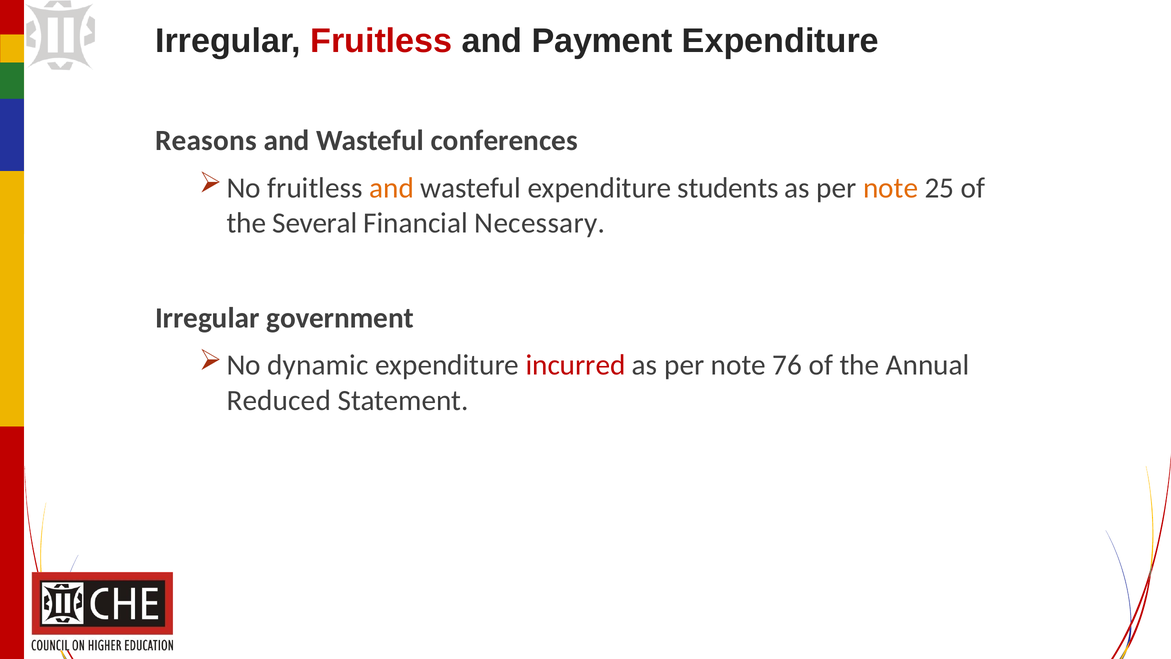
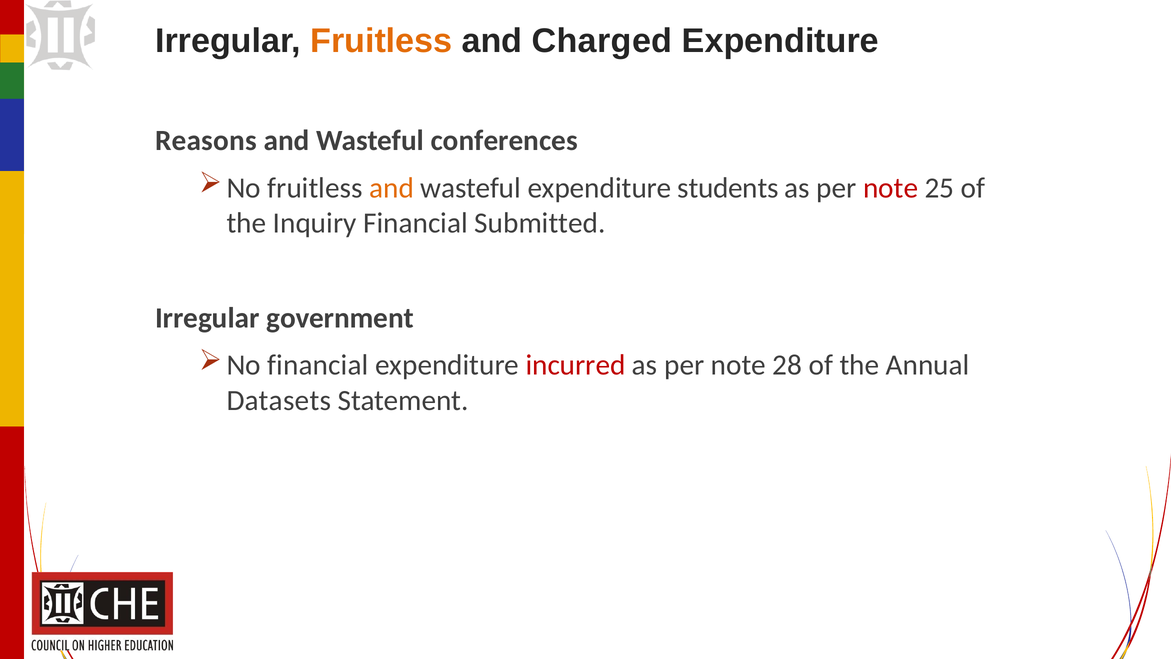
Fruitless at (381, 41) colour: red -> orange
Payment: Payment -> Charged
note at (891, 188) colour: orange -> red
Several: Several -> Inquiry
Necessary: Necessary -> Submitted
No dynamic: dynamic -> financial
76: 76 -> 28
Reduced: Reduced -> Datasets
